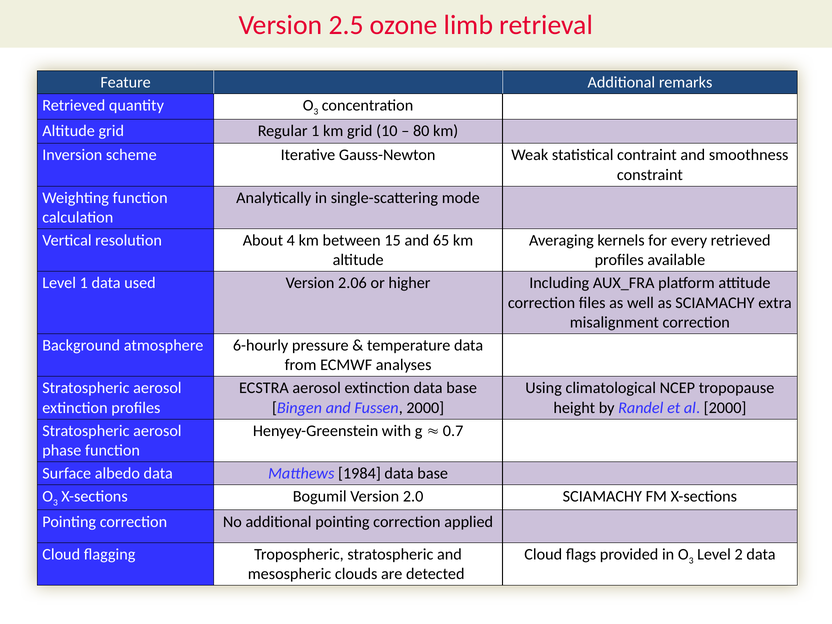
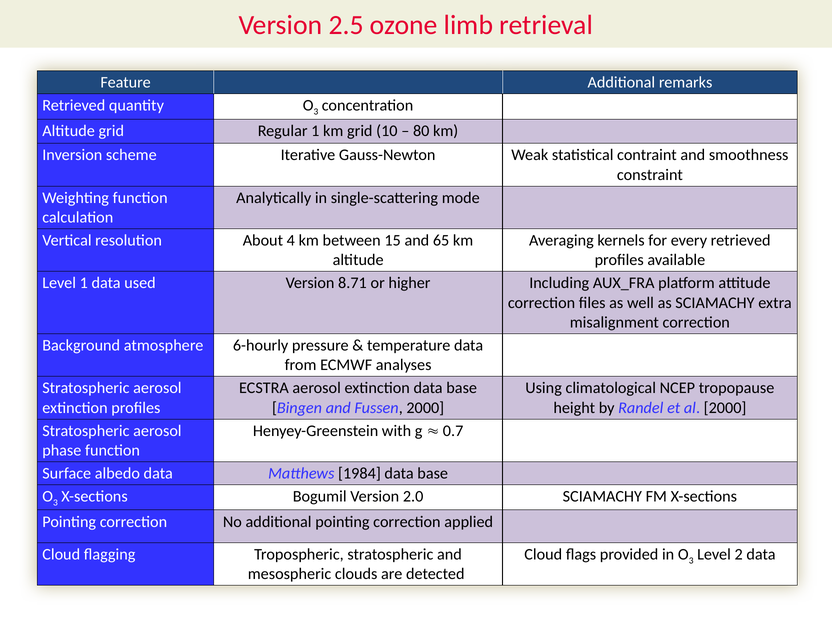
2.06: 2.06 -> 8.71
